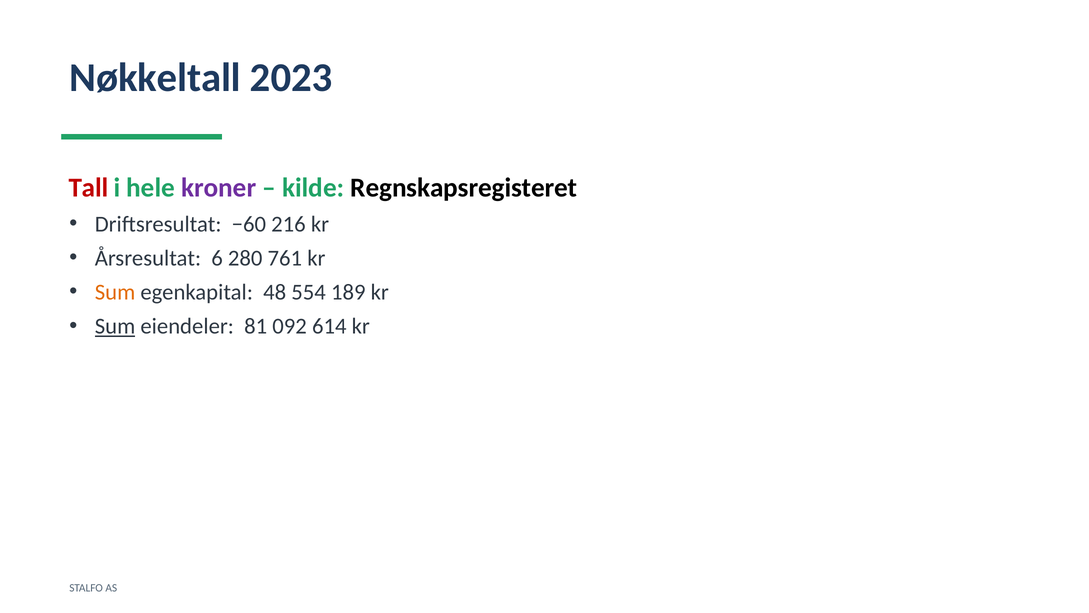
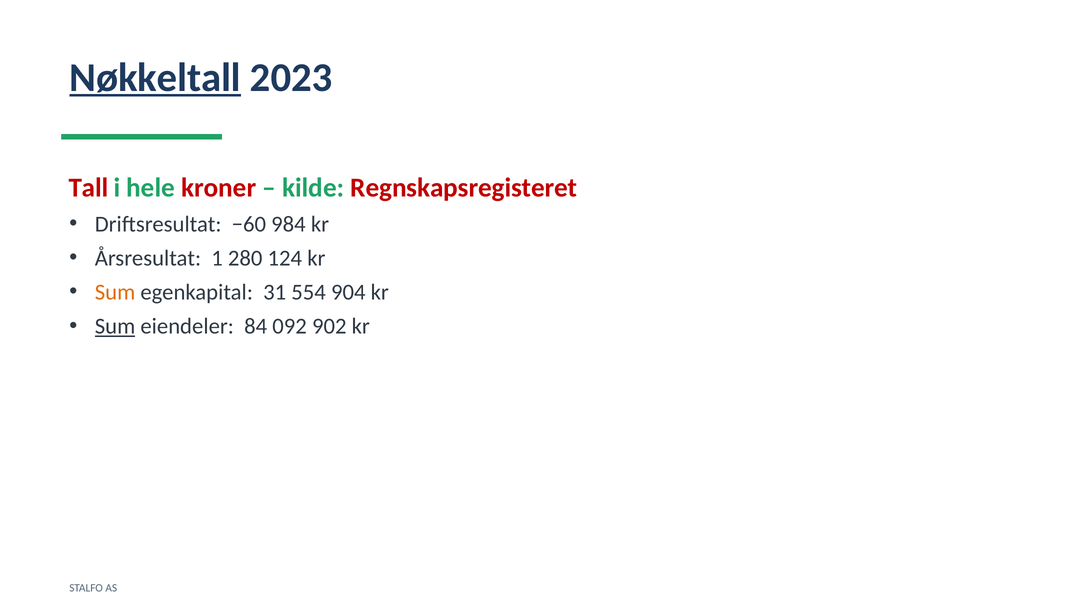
Nøkkeltall underline: none -> present
kroner colour: purple -> red
Regnskapsregisteret colour: black -> red
216: 216 -> 984
6: 6 -> 1
761: 761 -> 124
48: 48 -> 31
189: 189 -> 904
81: 81 -> 84
614: 614 -> 902
